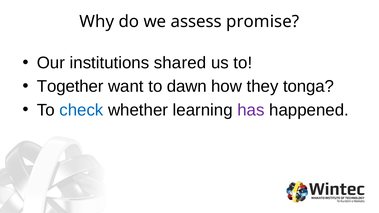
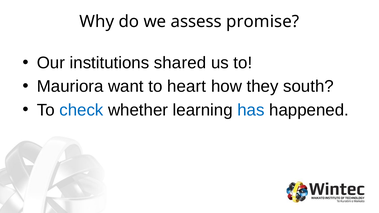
Together: Together -> Mauriora
dawn: dawn -> heart
tonga: tonga -> south
has colour: purple -> blue
